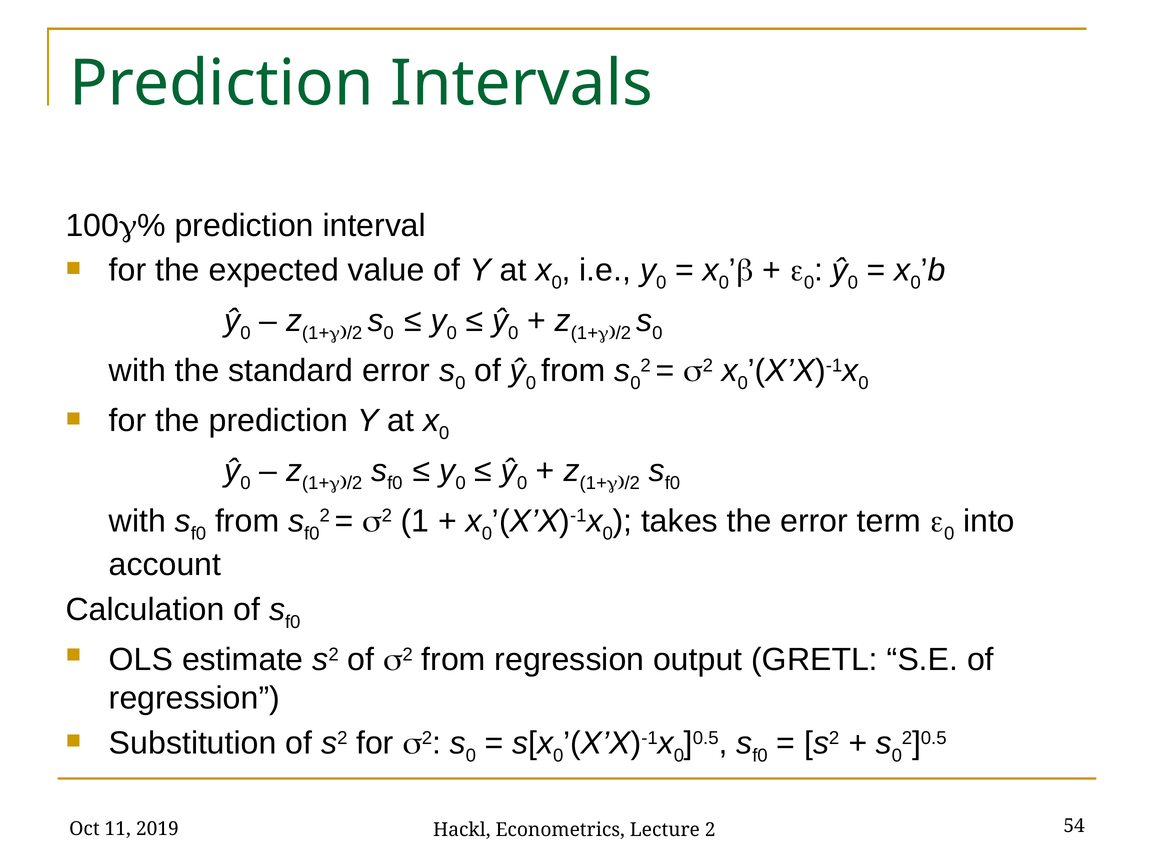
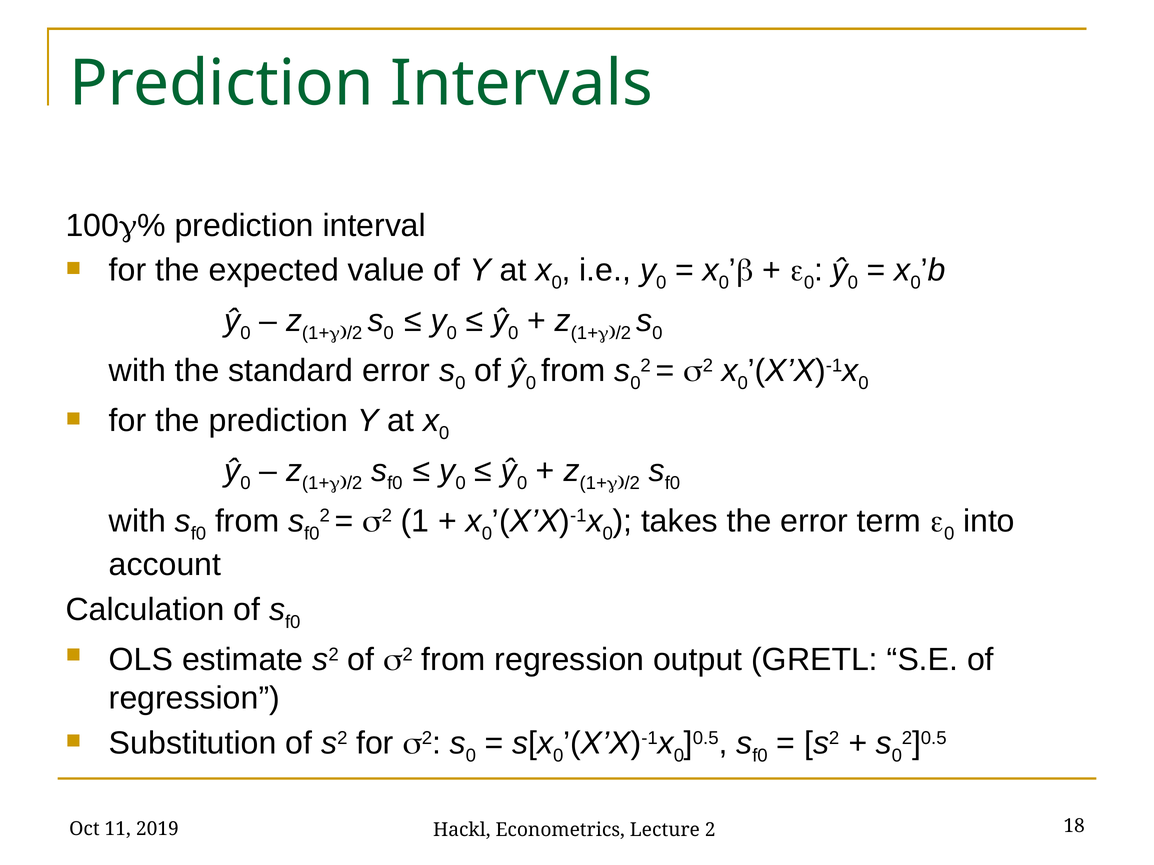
54: 54 -> 18
